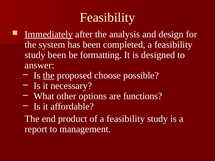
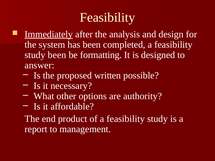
the at (49, 76) underline: present -> none
choose: choose -> written
functions: functions -> authority
